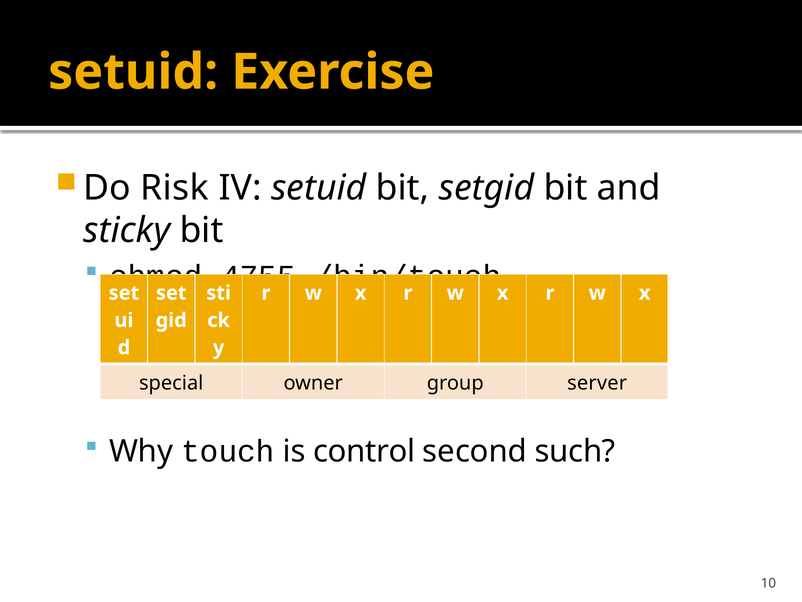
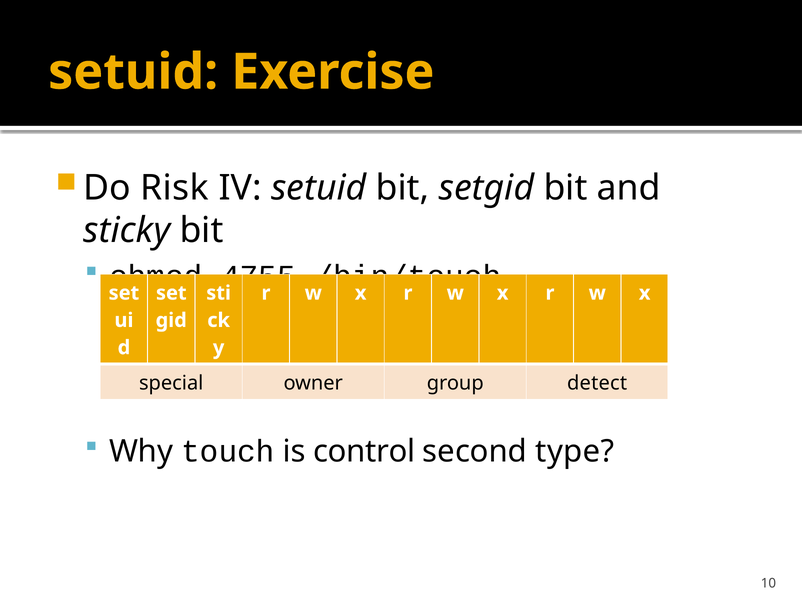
server: server -> detect
such: such -> type
